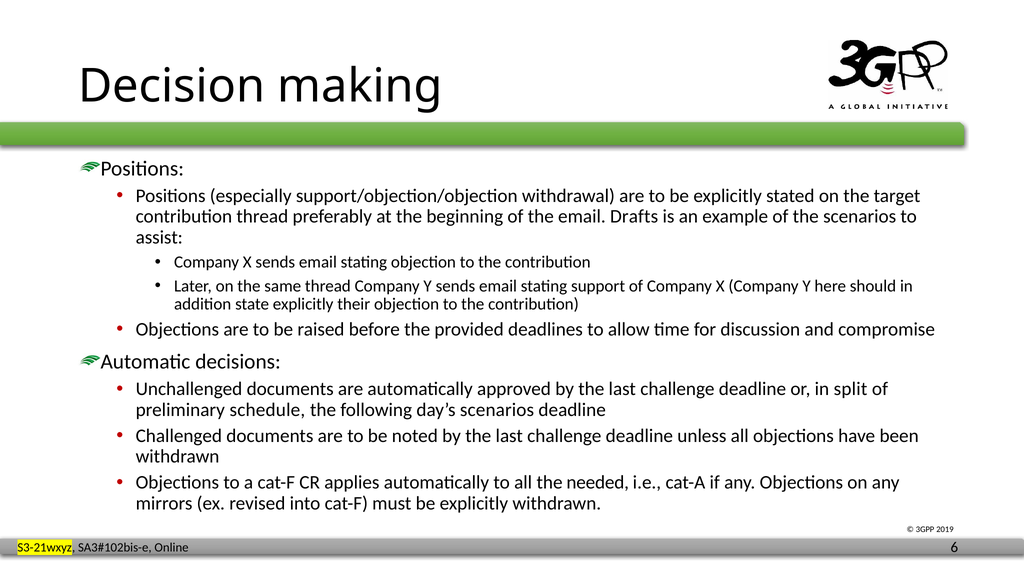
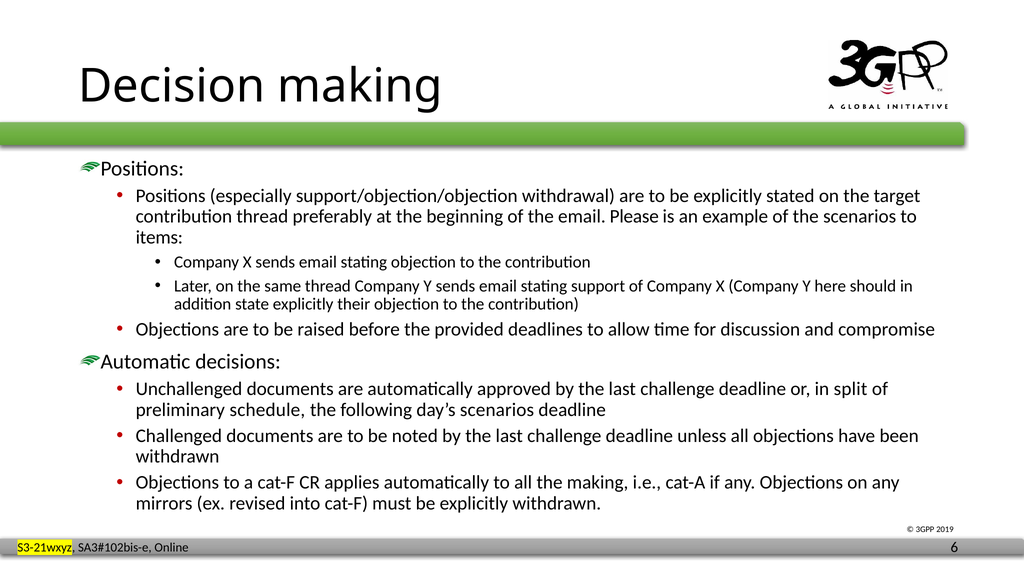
Drafts: Drafts -> Please
assist: assist -> items
the needed: needed -> making
